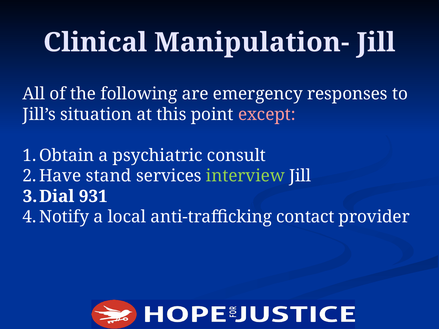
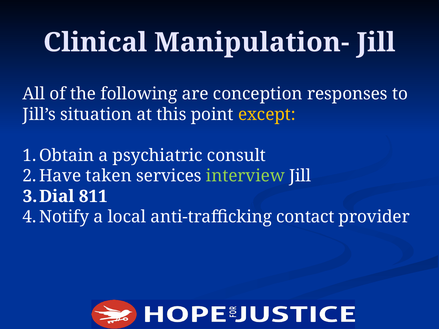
emergency: emergency -> conception
except colour: pink -> yellow
stand: stand -> taken
931: 931 -> 811
